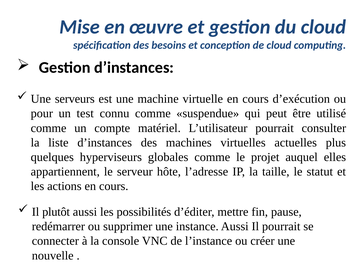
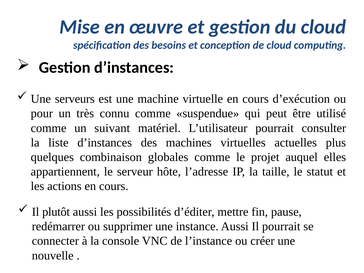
test: test -> très
compte: compte -> suivant
hyperviseurs: hyperviseurs -> combinaison
